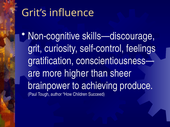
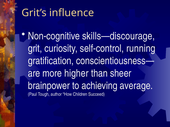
feelings: feelings -> running
produce: produce -> average
